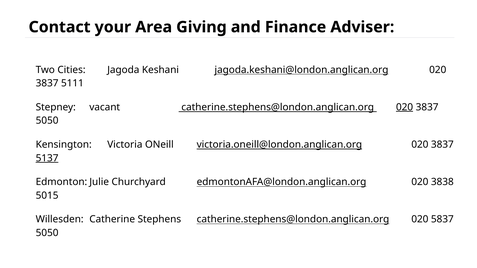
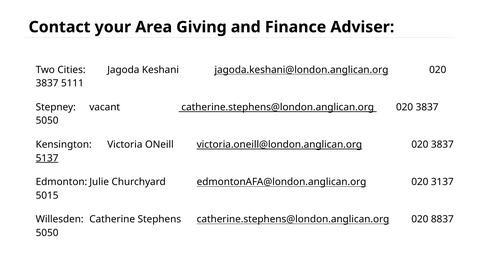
020 at (405, 107) underline: present -> none
3838: 3838 -> 3137
5837: 5837 -> 8837
